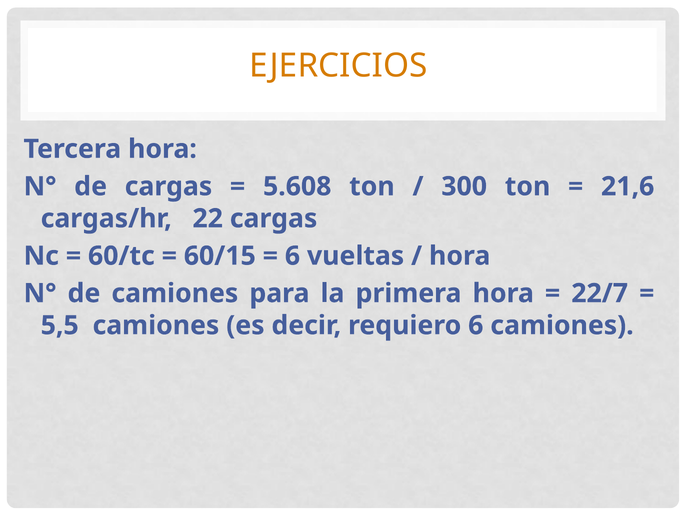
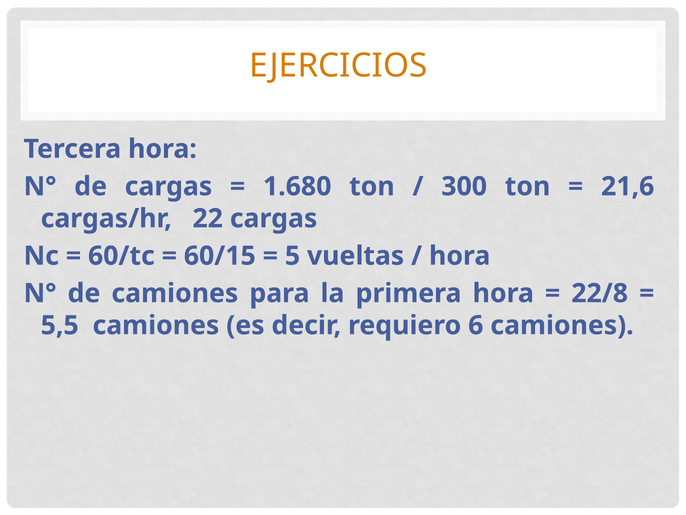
5.608: 5.608 -> 1.680
6 at (292, 256): 6 -> 5
22/7: 22/7 -> 22/8
